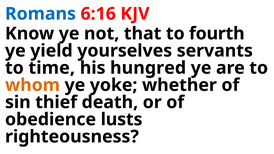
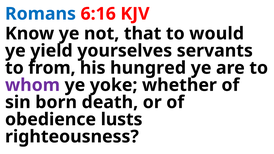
fourth: fourth -> would
time: time -> from
whom colour: orange -> purple
thief: thief -> born
